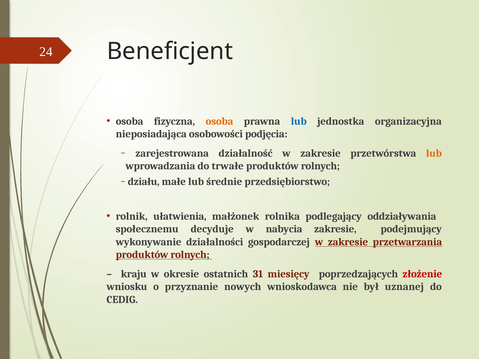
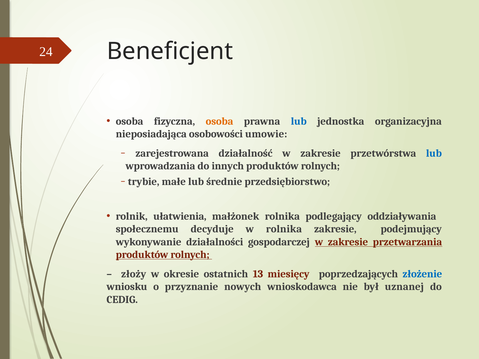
podjęcia: podjęcia -> umowie
lub at (434, 153) colour: orange -> blue
trwałe: trwałe -> innych
działu: działu -> trybie
w nabycia: nabycia -> rolnika
kraju: kraju -> złoży
31: 31 -> 13
złożenie colour: red -> blue
